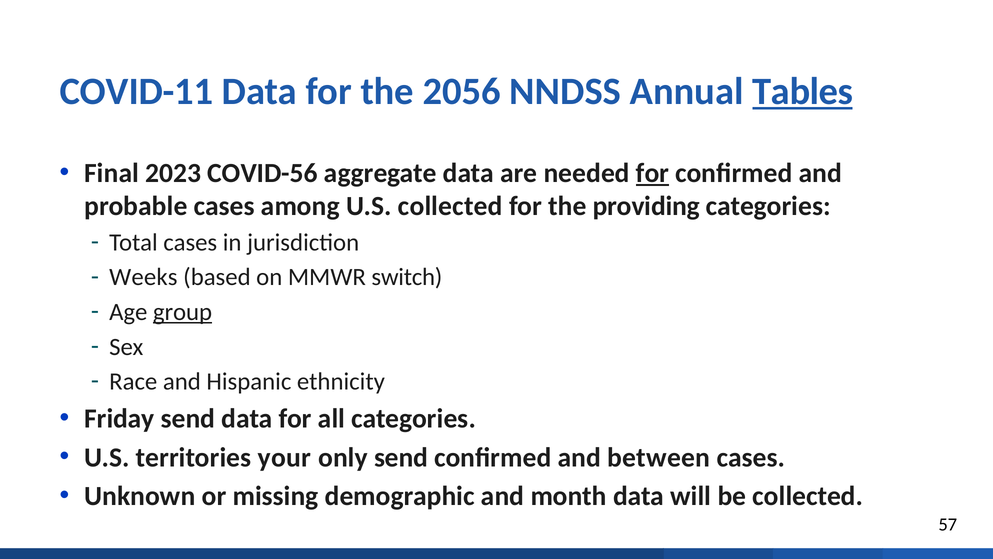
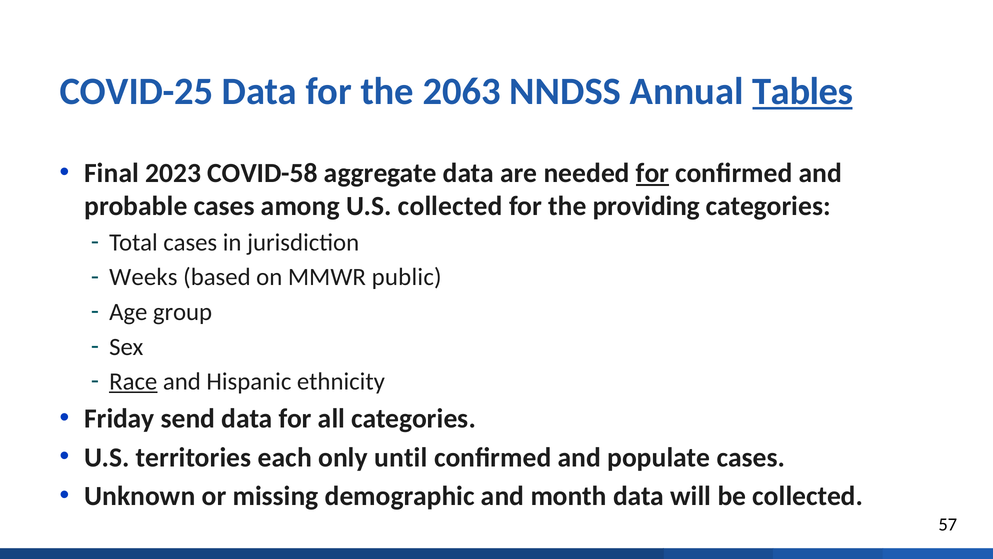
COVID-11: COVID-11 -> COVID-25
2056: 2056 -> 2063
COVID-56: COVID-56 -> COVID-58
switch: switch -> public
group underline: present -> none
Race underline: none -> present
your: your -> each
only send: send -> until
between: between -> populate
